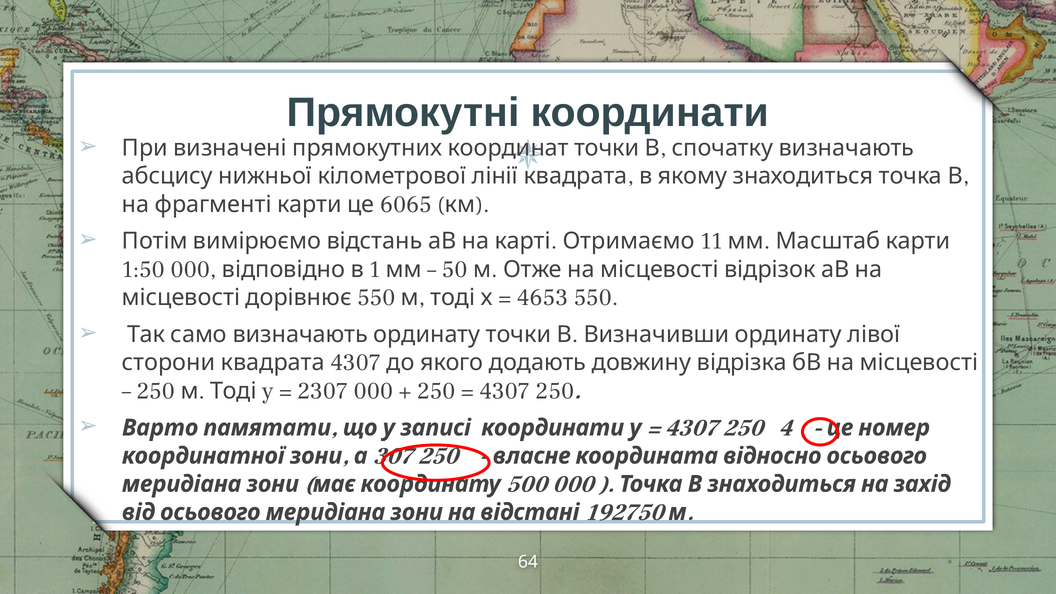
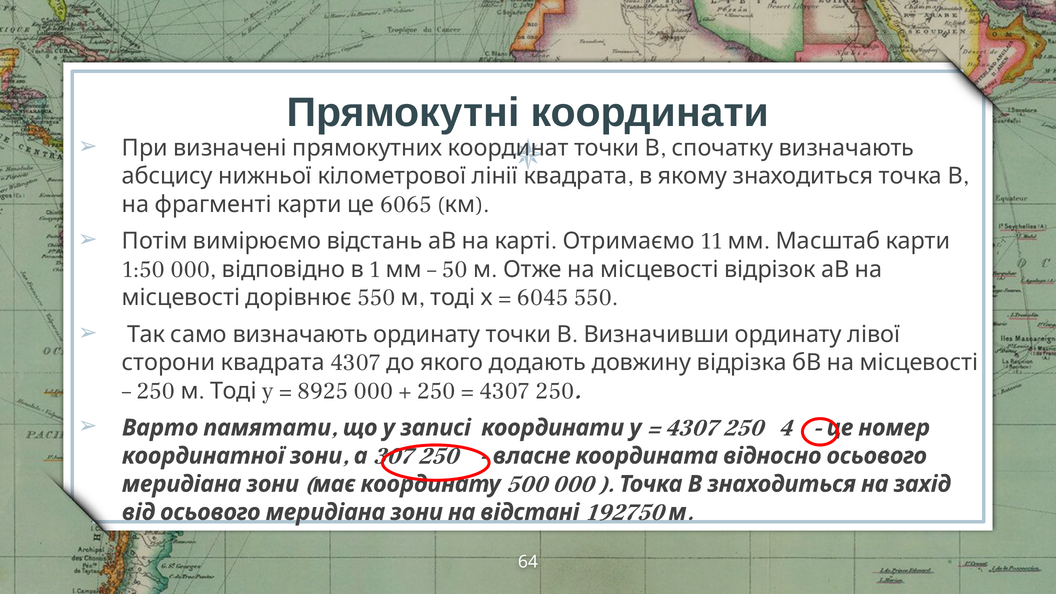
4653: 4653 -> 6045
2307: 2307 -> 8925
